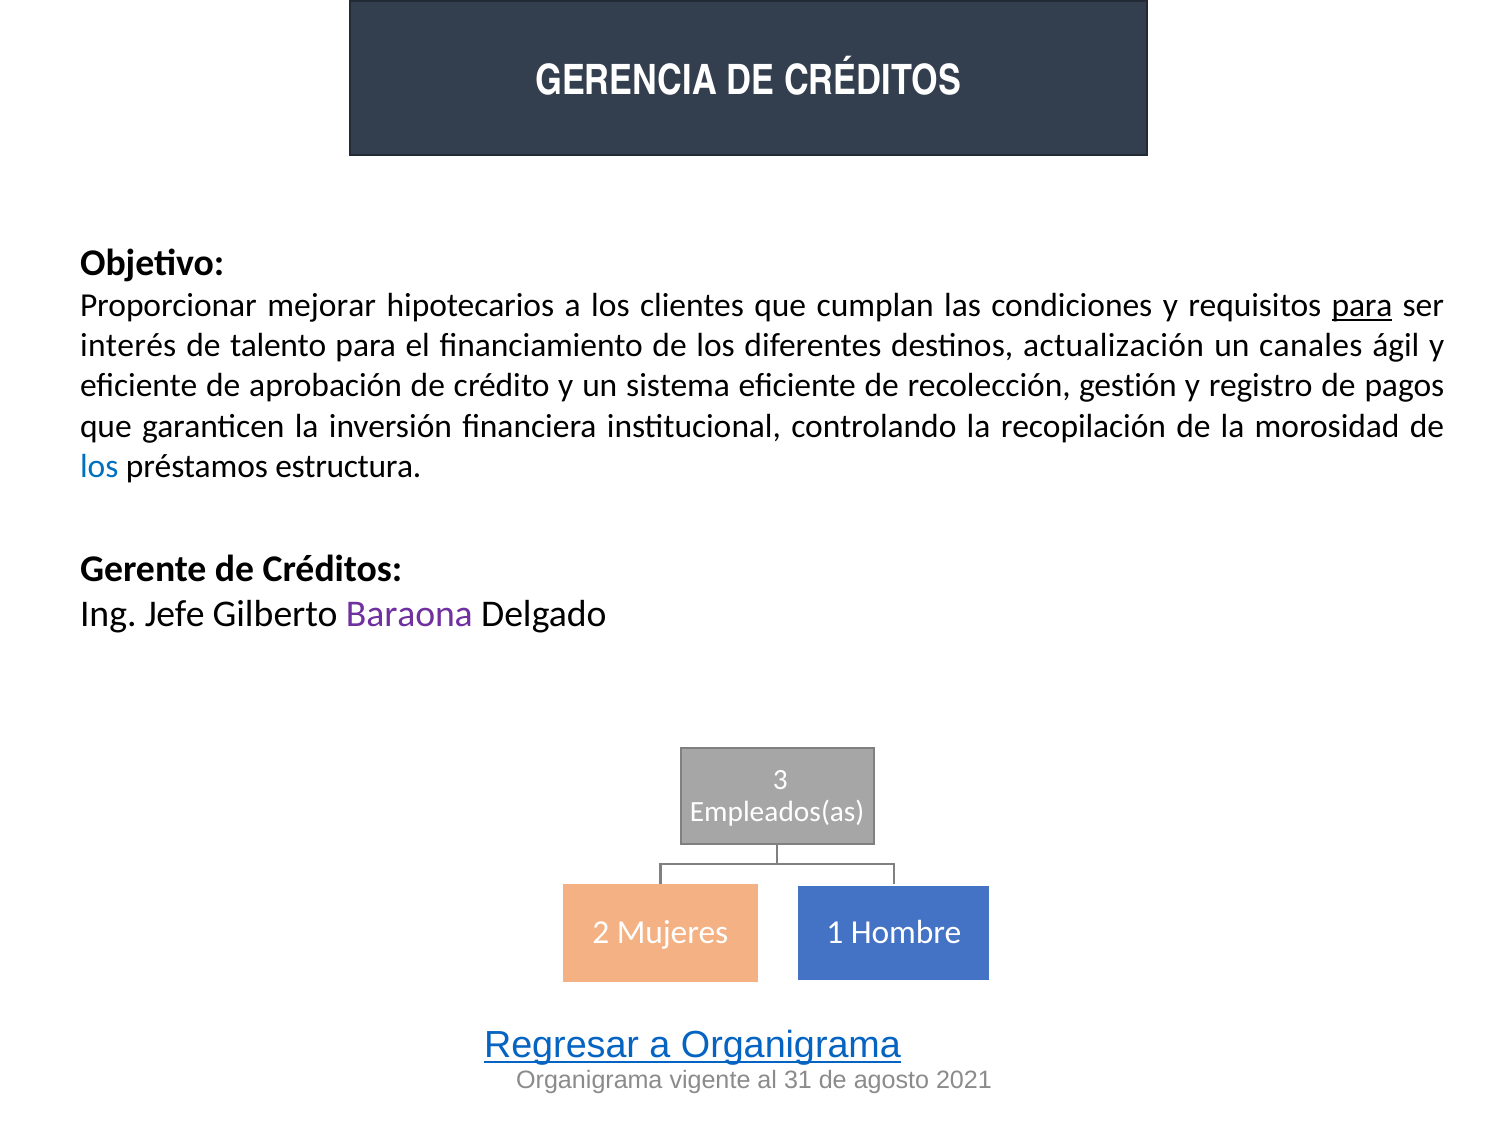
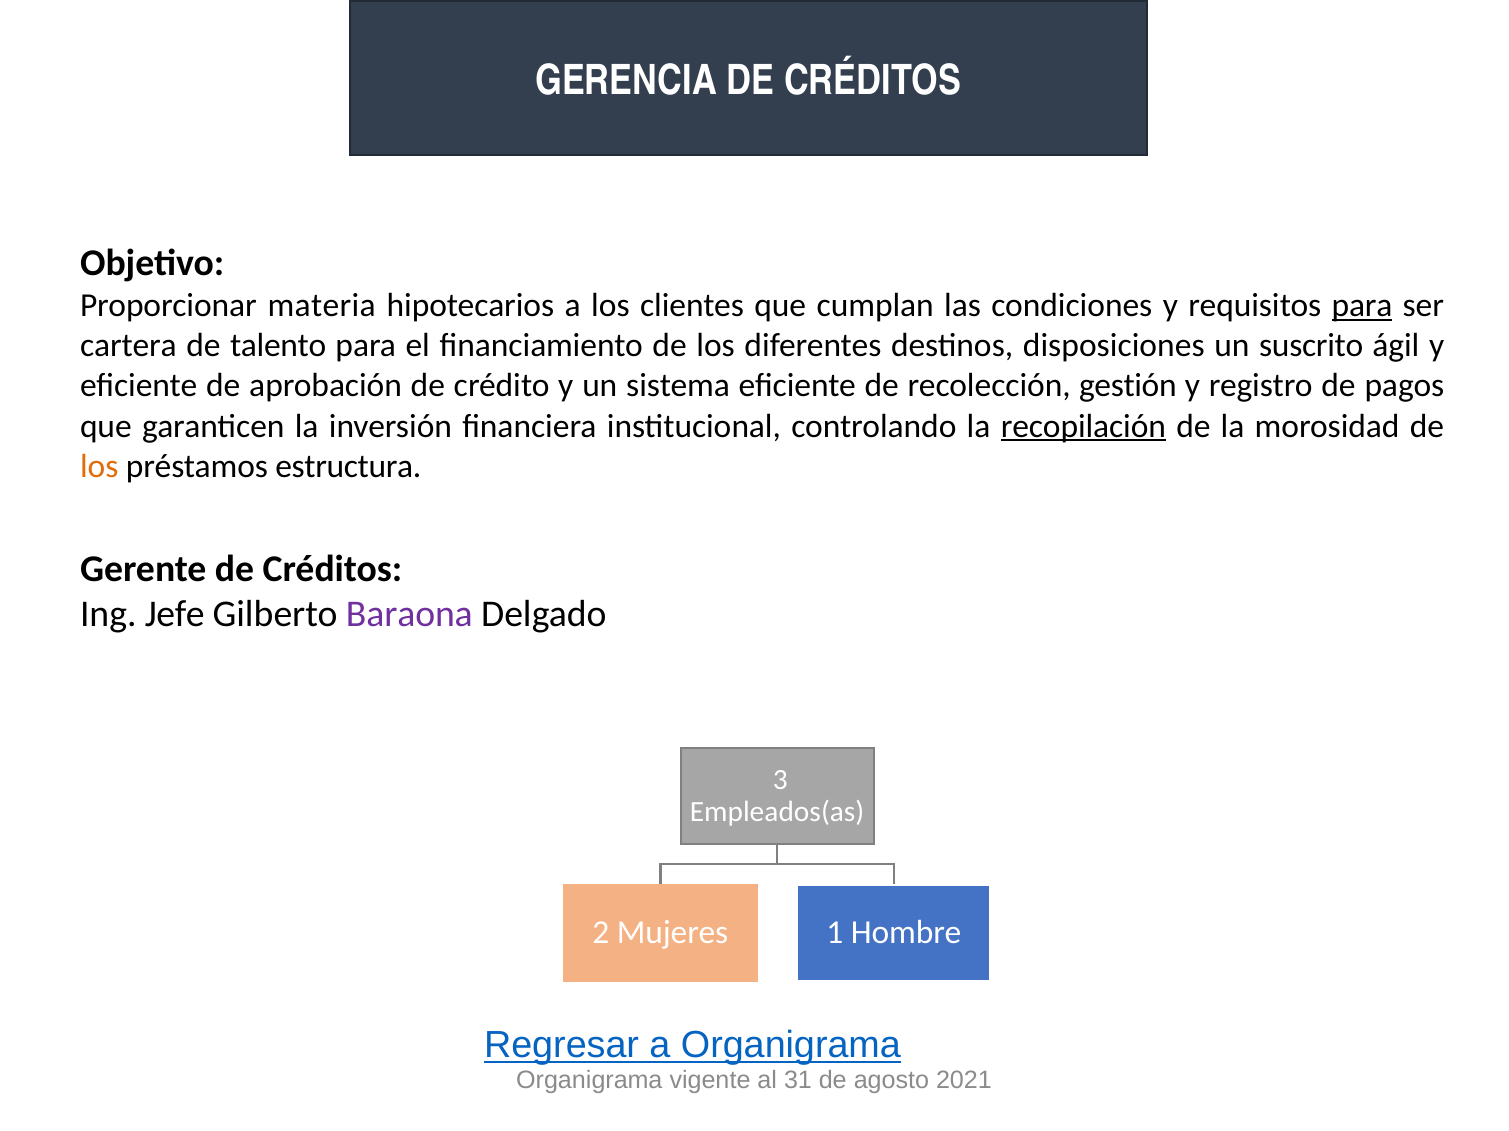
mejorar: mejorar -> materia
interés: interés -> cartera
actualización: actualización -> disposiciones
canales: canales -> suscrito
recopilación underline: none -> present
los at (99, 466) colour: blue -> orange
